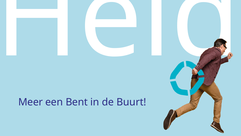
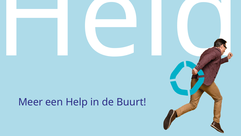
Bent: Bent -> Help
